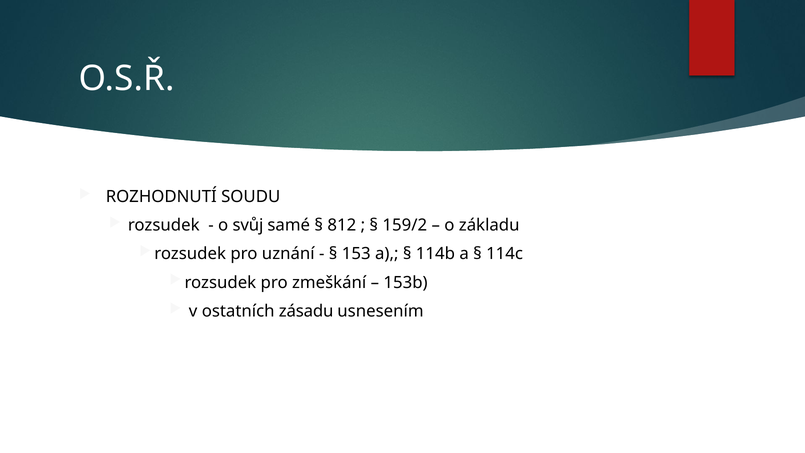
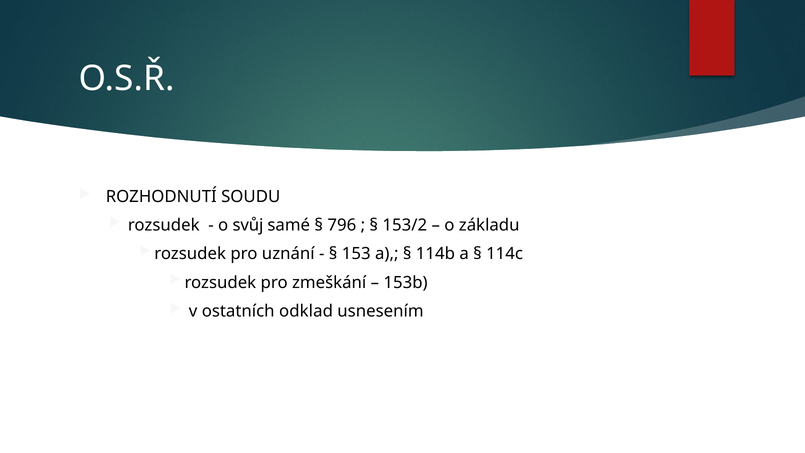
812: 812 -> 796
159/2: 159/2 -> 153/2
zásadu: zásadu -> odklad
